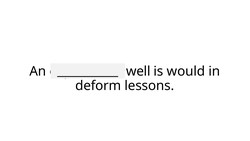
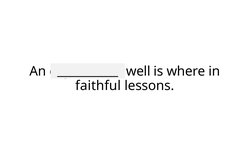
would: would -> where
deform: deform -> faithful
